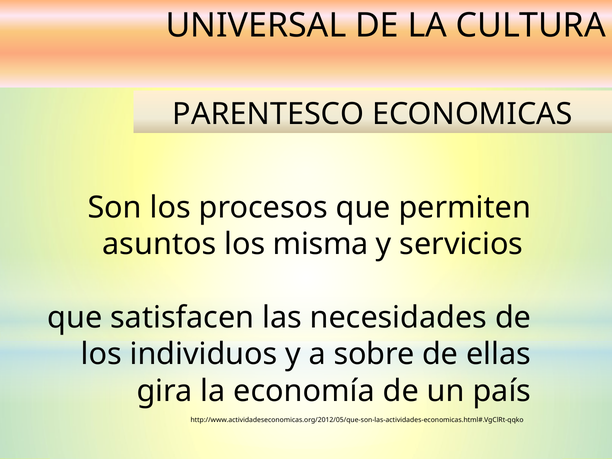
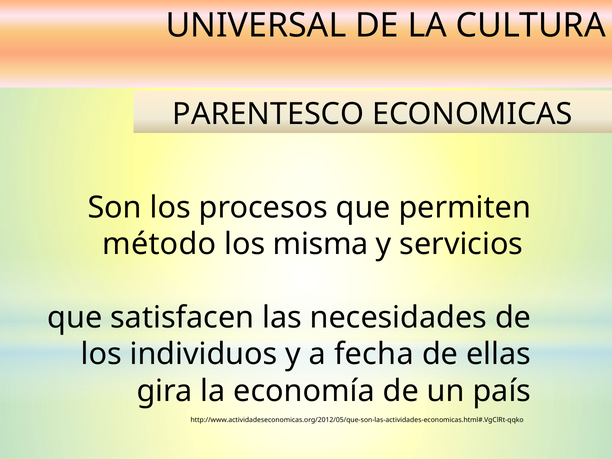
asuntos: asuntos -> método
sobre: sobre -> fecha
